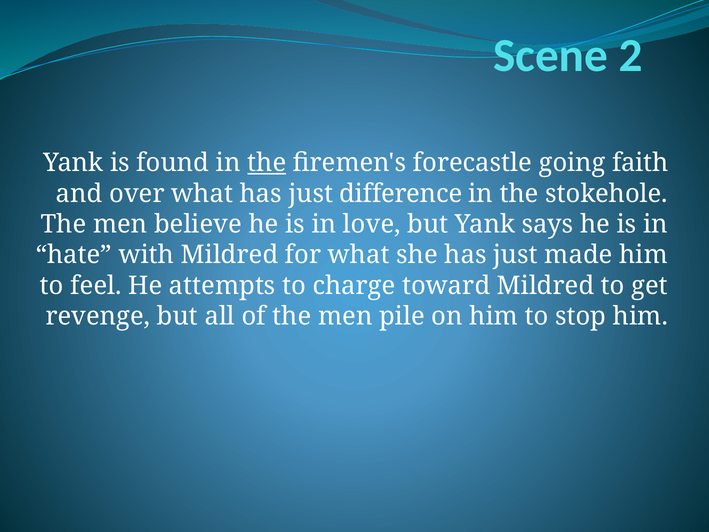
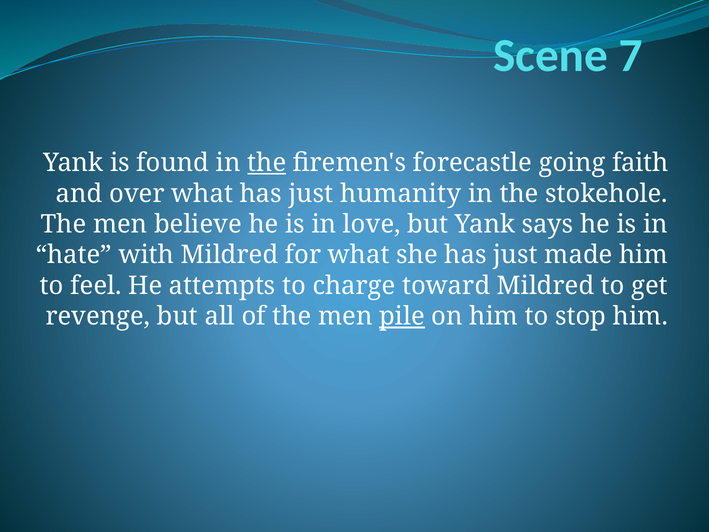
2: 2 -> 7
difference: difference -> humanity
pile underline: none -> present
